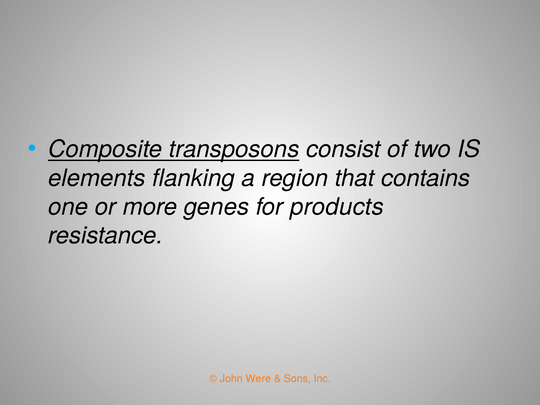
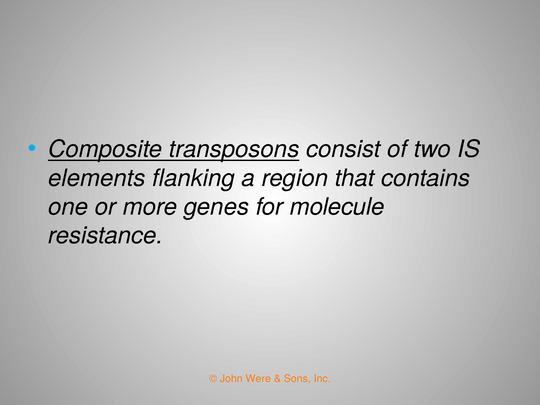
products: products -> molecule
